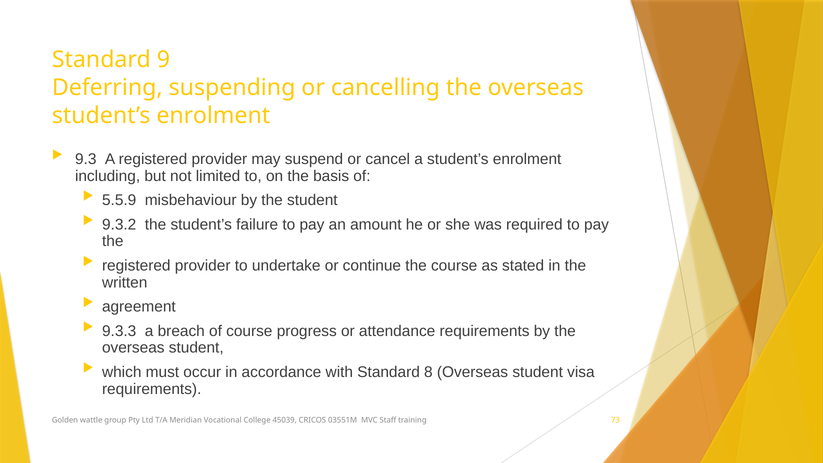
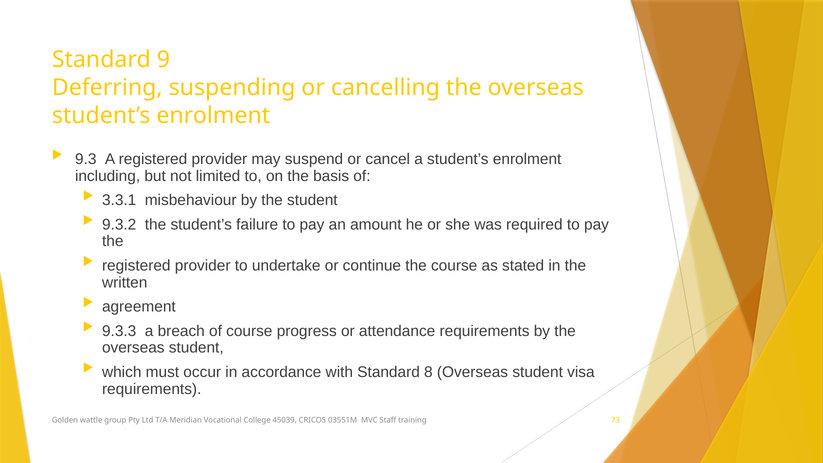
5.5.9: 5.5.9 -> 3.3.1
